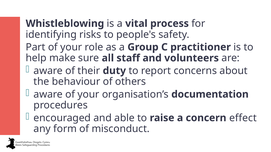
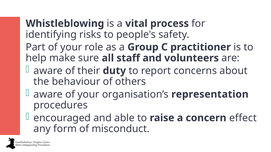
documentation: documentation -> representation
